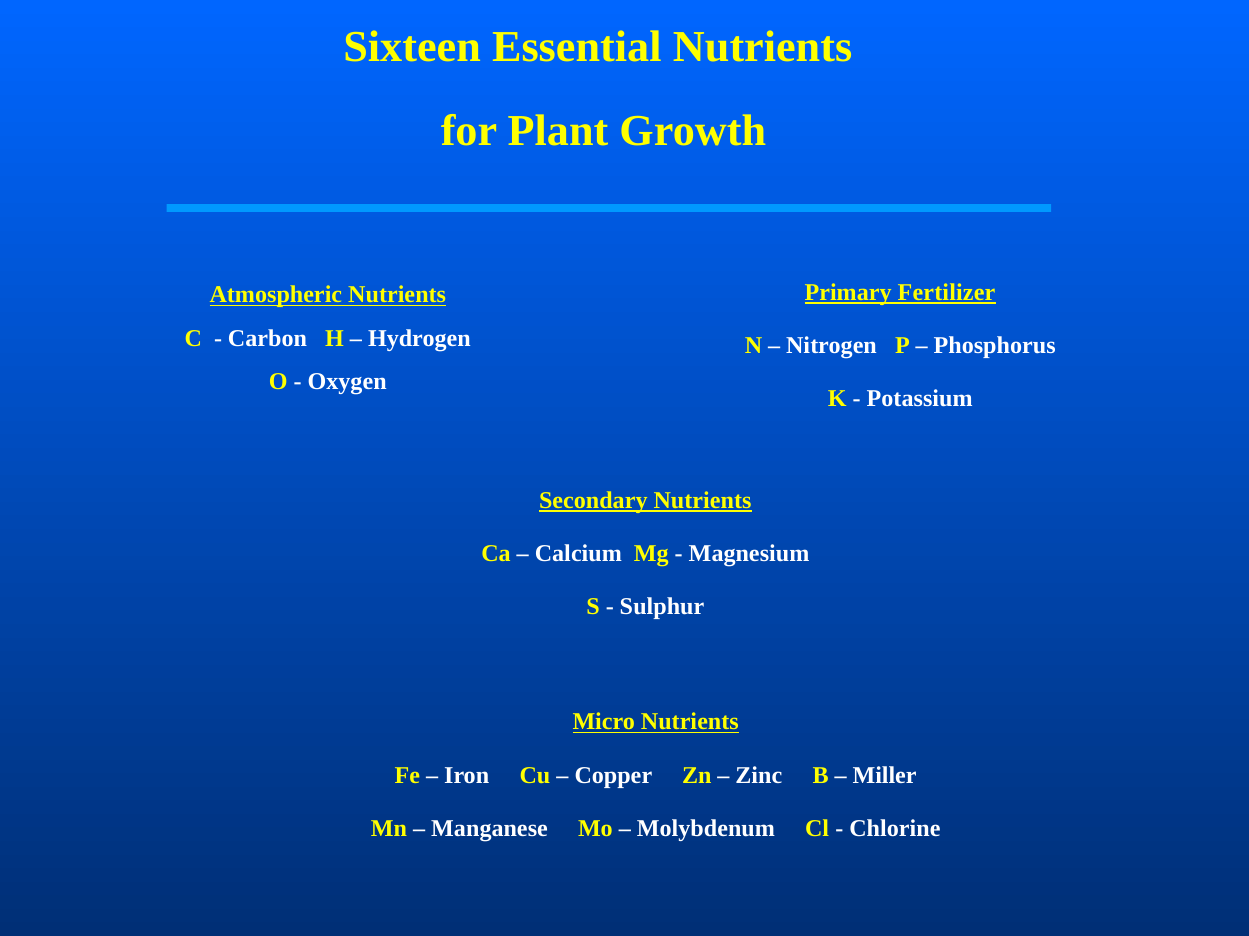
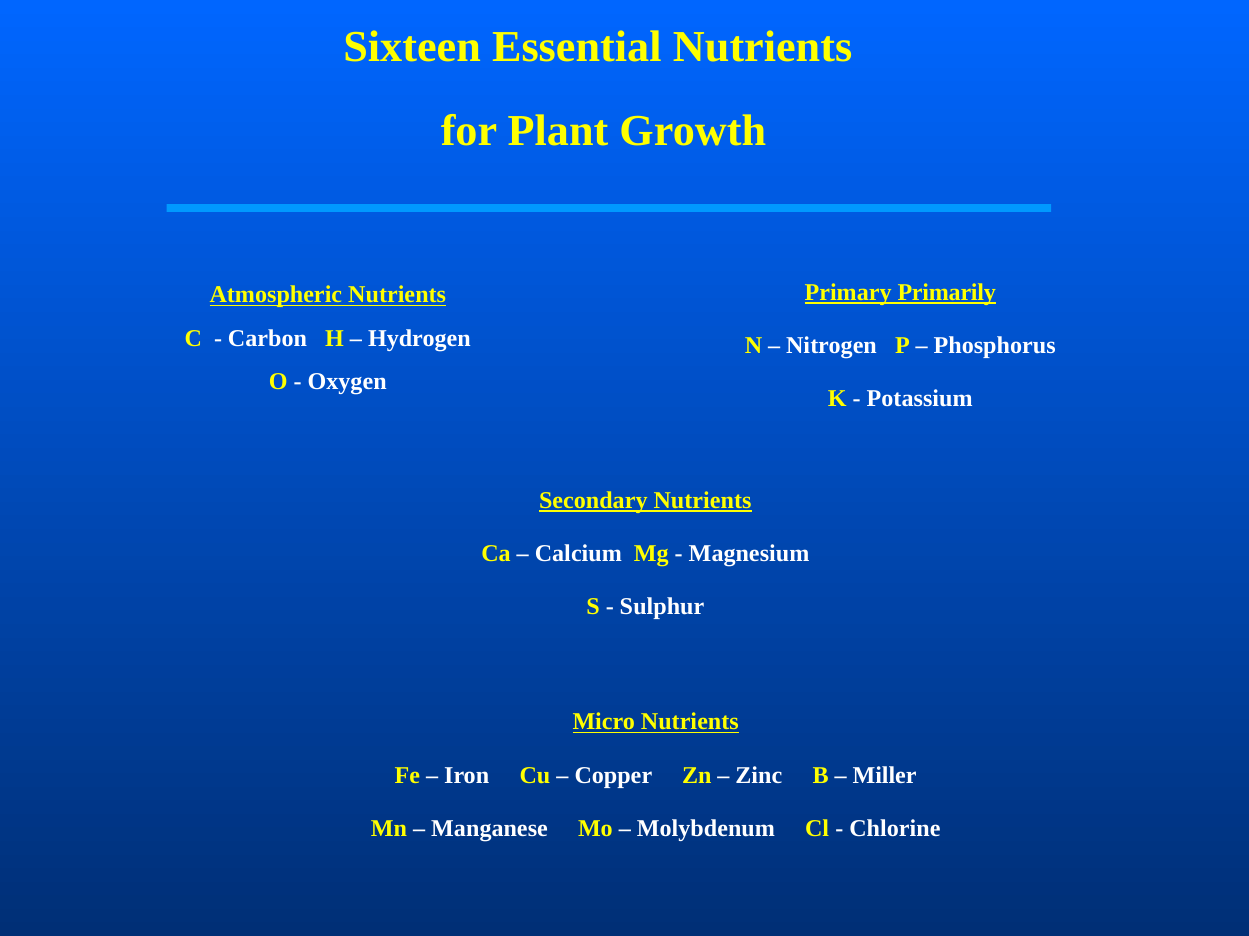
Fertilizer: Fertilizer -> Primarily
